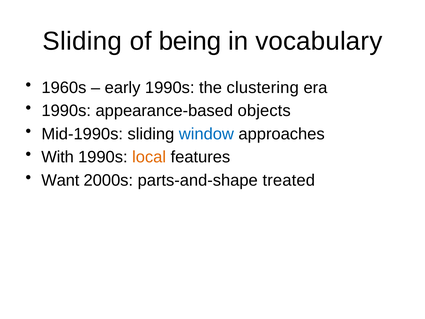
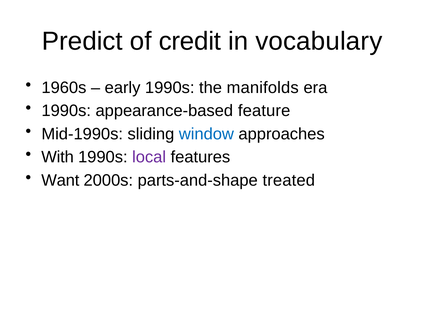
Sliding at (82, 41): Sliding -> Predict
being: being -> credit
clustering: clustering -> manifolds
objects: objects -> feature
local colour: orange -> purple
